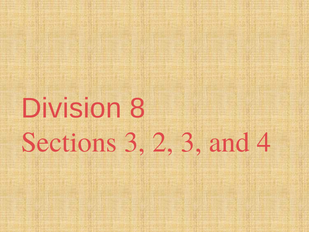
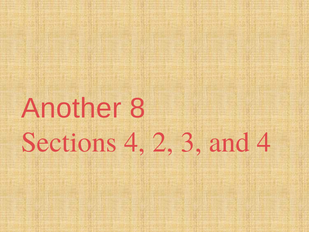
Division: Division -> Another
Sections 3: 3 -> 4
